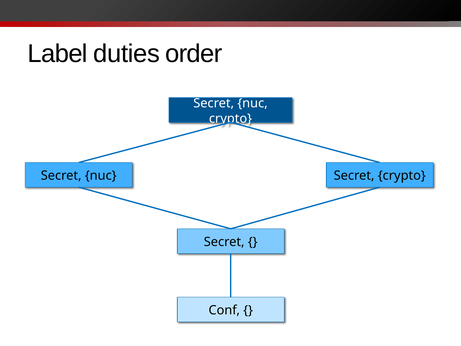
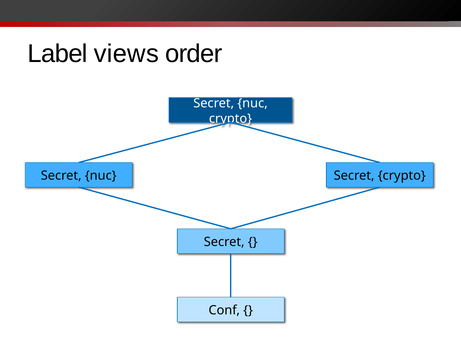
duties: duties -> views
